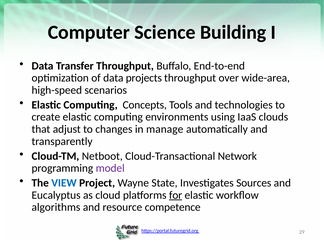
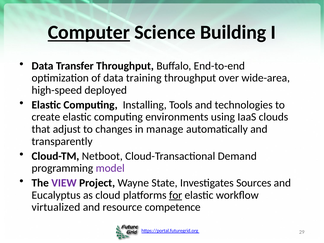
Computer underline: none -> present
projects: projects -> training
scenarios: scenarios -> deployed
Concepts: Concepts -> Installing
Network: Network -> Demand
VIEW colour: blue -> purple
algorithms: algorithms -> virtualized
